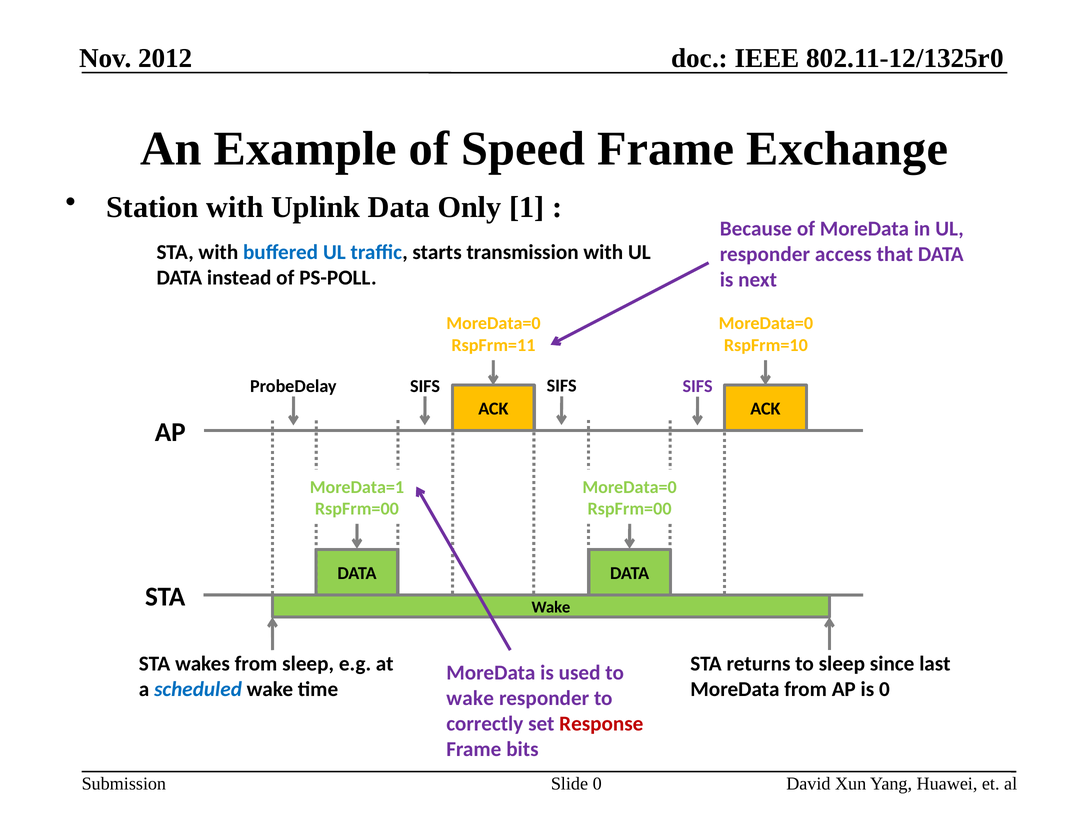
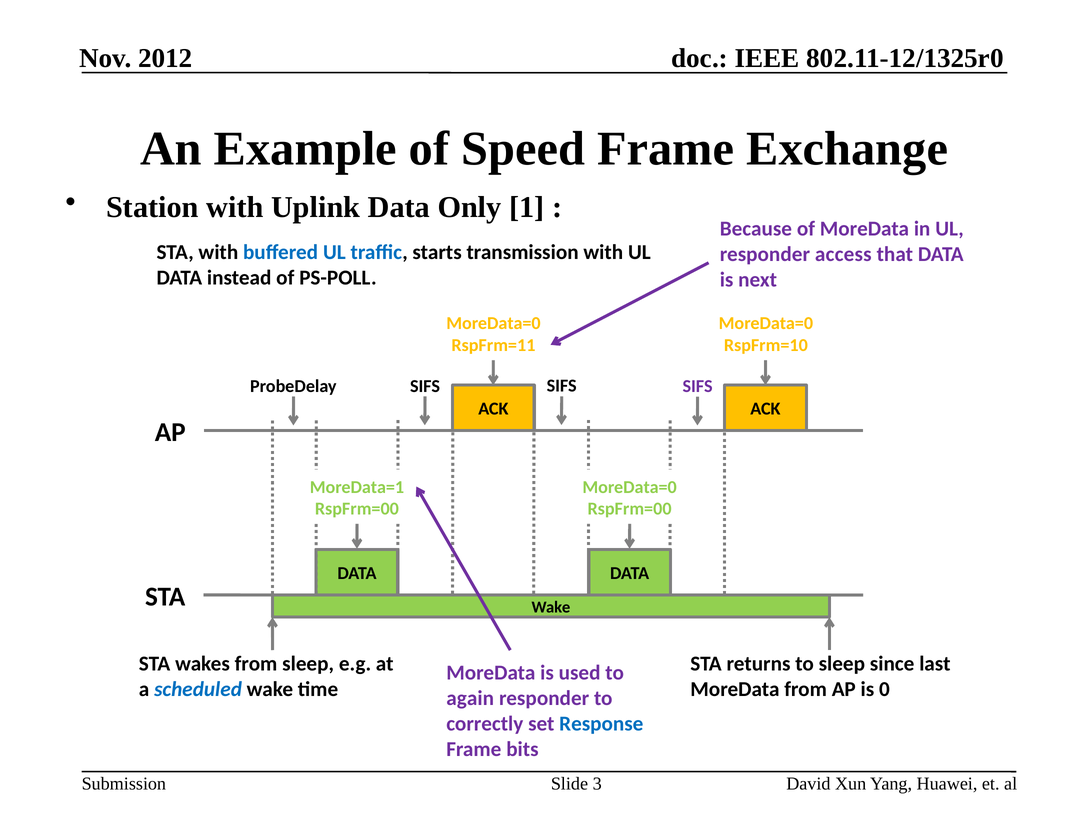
wake at (470, 698): wake -> again
Response colour: red -> blue
Slide 0: 0 -> 3
